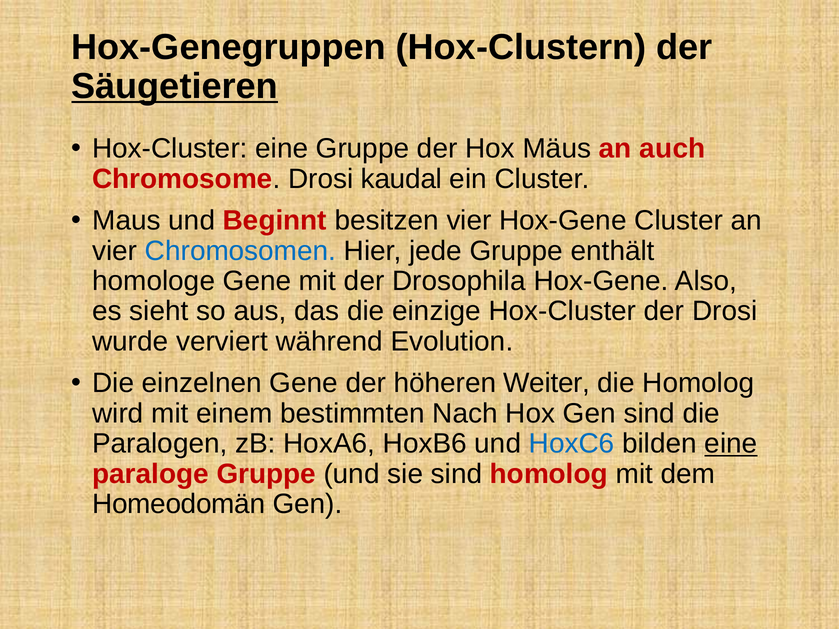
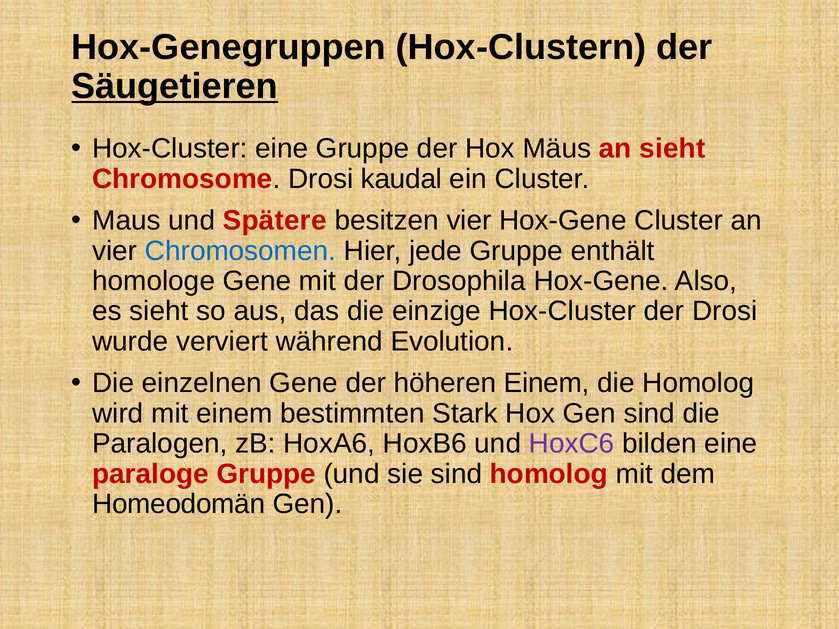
an auch: auch -> sieht
Beginnt: Beginnt -> Spätere
höheren Weiter: Weiter -> Einem
Nach: Nach -> Stark
HoxC6 colour: blue -> purple
eine at (731, 444) underline: present -> none
